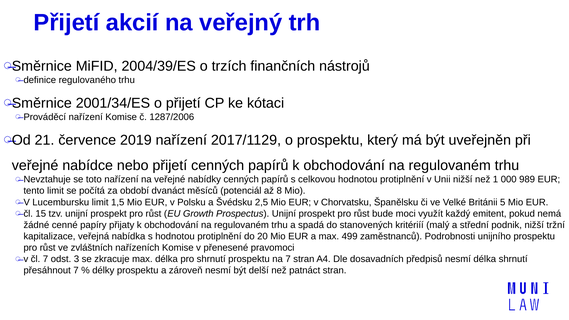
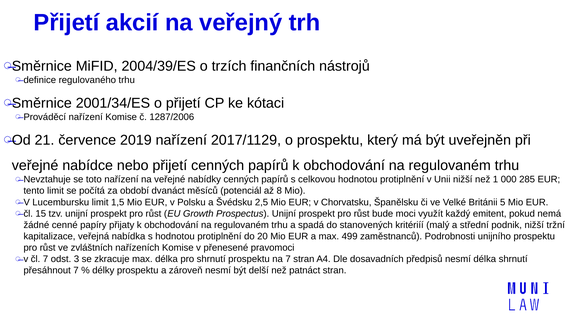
989: 989 -> 285
